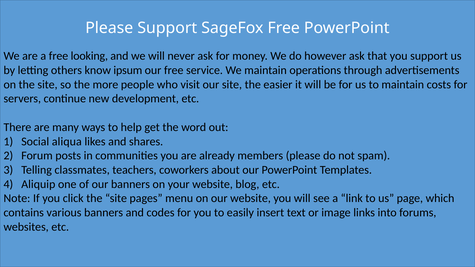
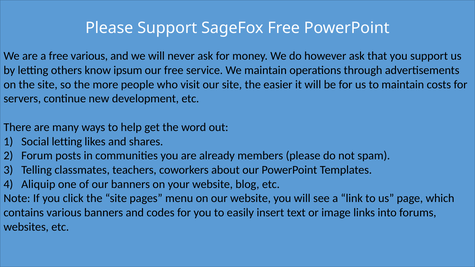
free looking: looking -> various
Social aliqua: aliqua -> letting
